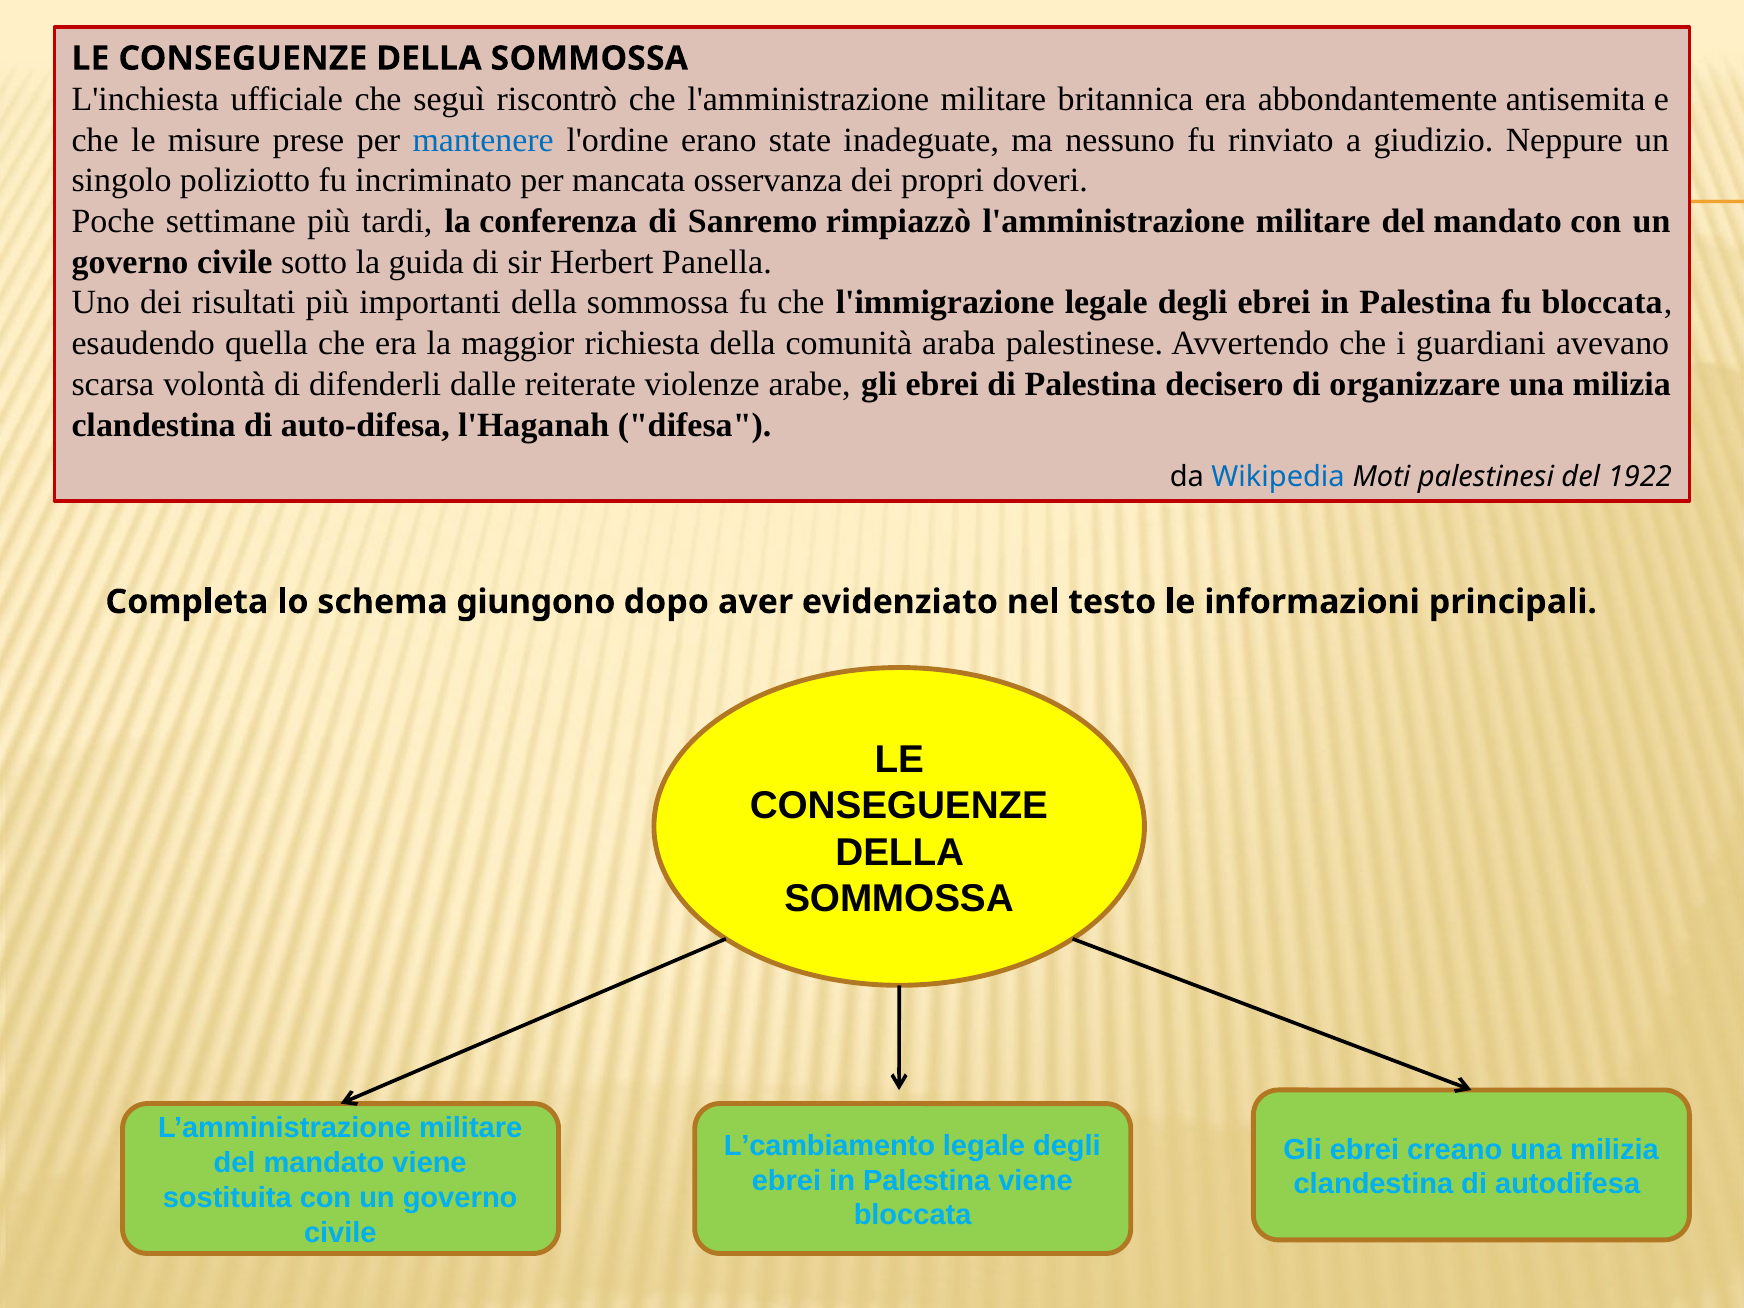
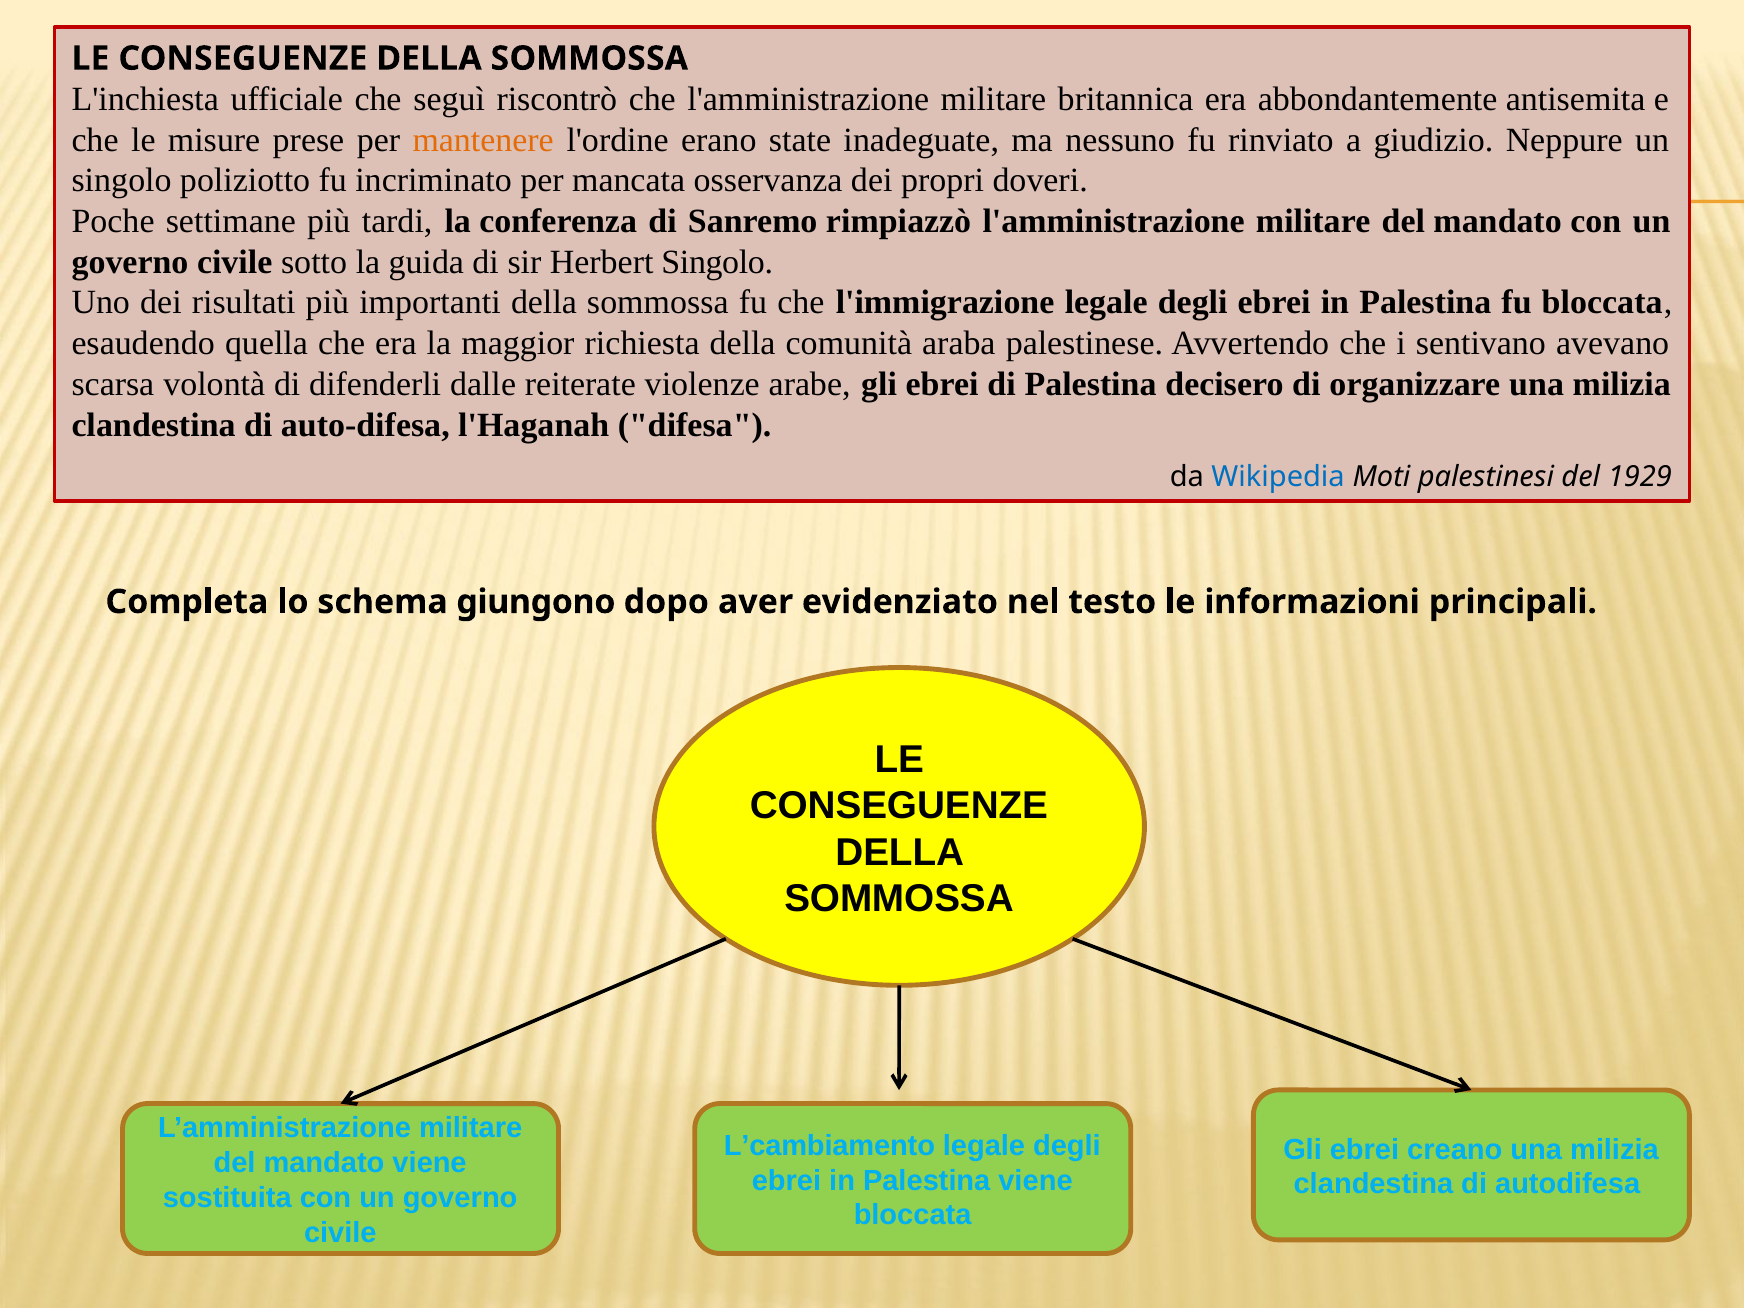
mantenere colour: blue -> orange
Herbert Panella: Panella -> Singolo
guardiani: guardiani -> sentivano
1922: 1922 -> 1929
